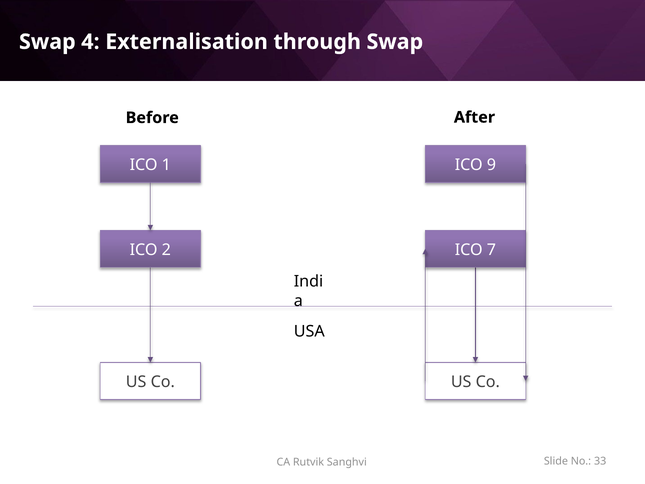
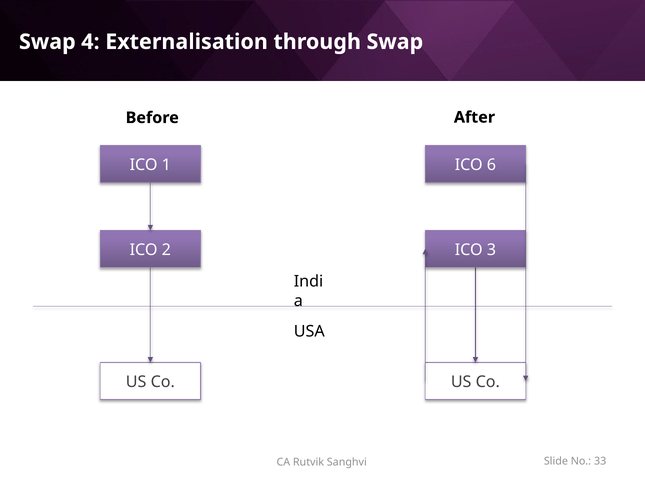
9: 9 -> 6
7: 7 -> 3
